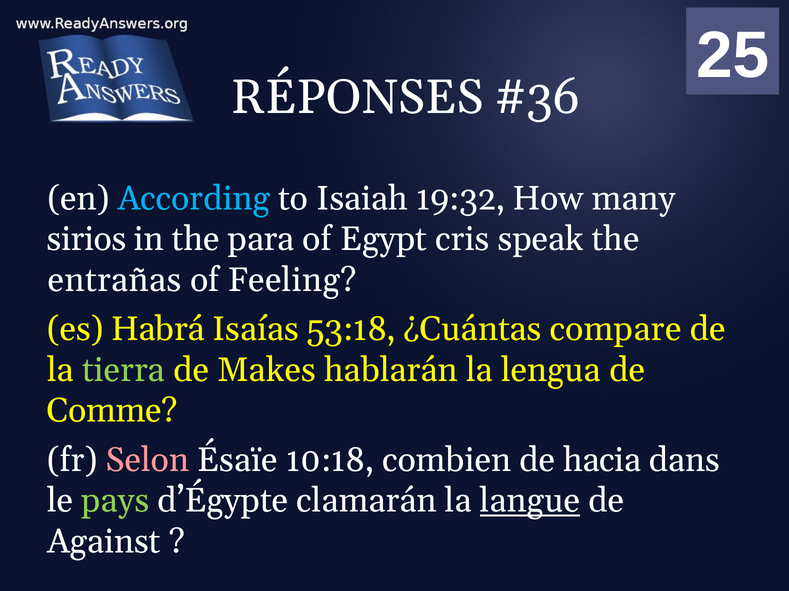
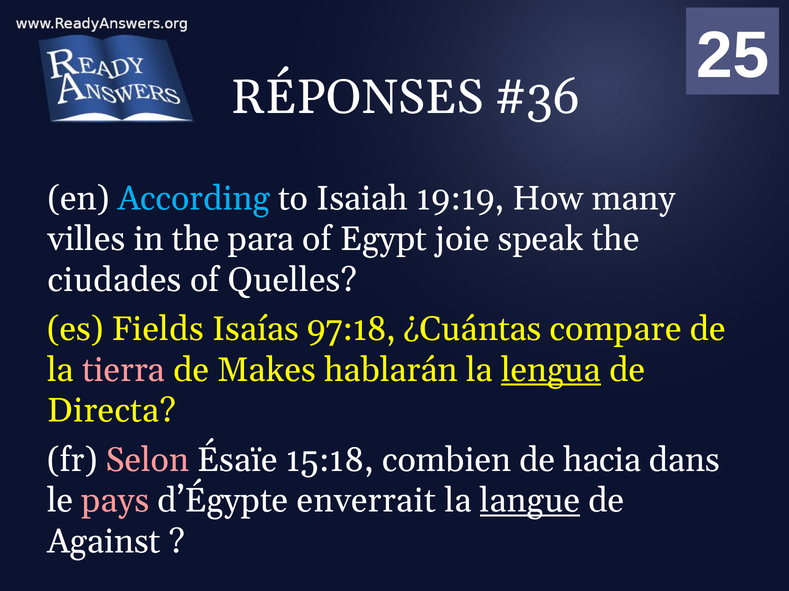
19:32: 19:32 -> 19:19
sirios: sirios -> villes
cris: cris -> joie
entrañas: entrañas -> ciudades
Feeling: Feeling -> Quelles
Habrá: Habrá -> Fields
53:18: 53:18 -> 97:18
tierra colour: light green -> pink
lengua underline: none -> present
Comme: Comme -> Directa
10:18: 10:18 -> 15:18
pays colour: light green -> pink
clamarán: clamarán -> enverrait
